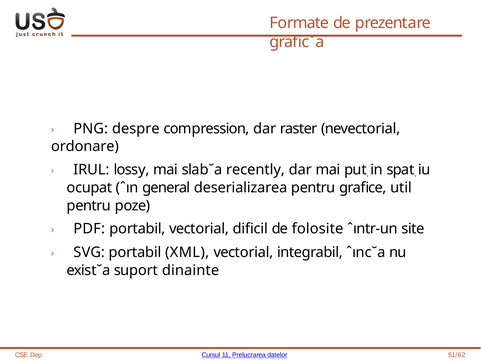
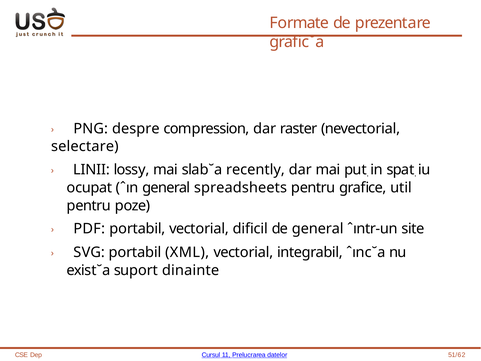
ordonare: ordonare -> selectare
IRUL: IRUL -> LINII
deserializarea: deserializarea -> spreadsheets
de folosite: folosite -> general
